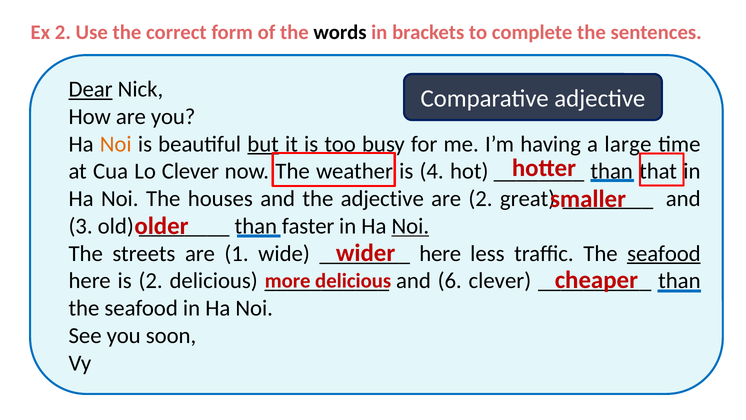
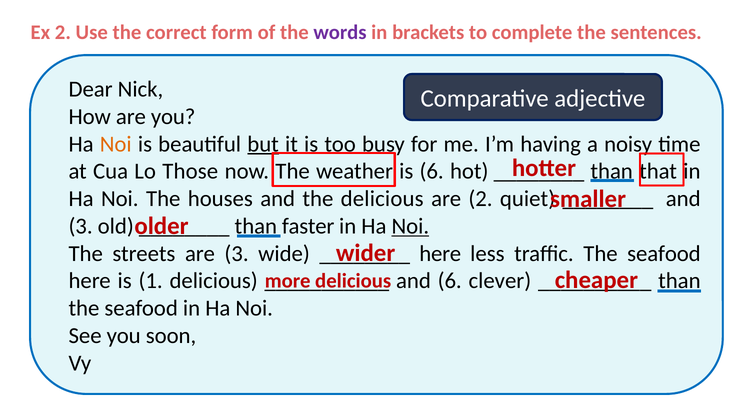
words colour: black -> purple
Dear underline: present -> none
large: large -> noisy
Lo Clever: Clever -> Those
is 4: 4 -> 6
the adjective: adjective -> delicious
great: great -> quiet
are 1: 1 -> 3
seafood at (664, 253) underline: present -> none
is 2: 2 -> 1
